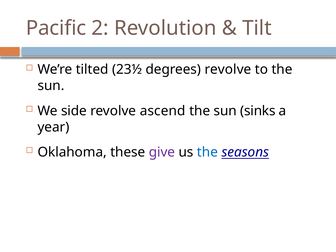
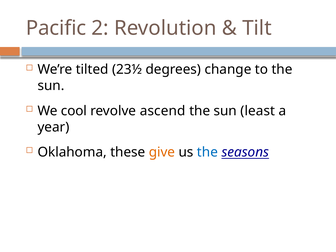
degrees revolve: revolve -> change
side: side -> cool
sinks: sinks -> least
give colour: purple -> orange
